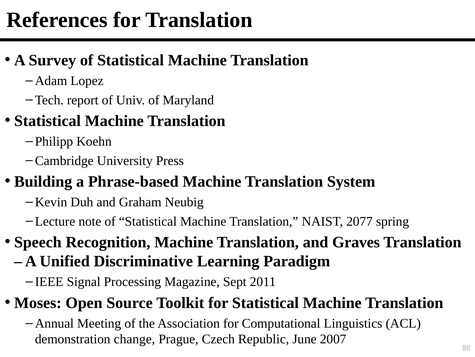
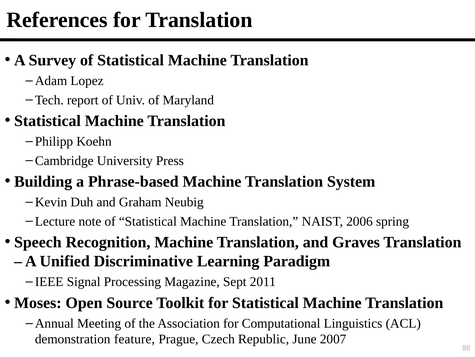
2077: 2077 -> 2006
change: change -> feature
